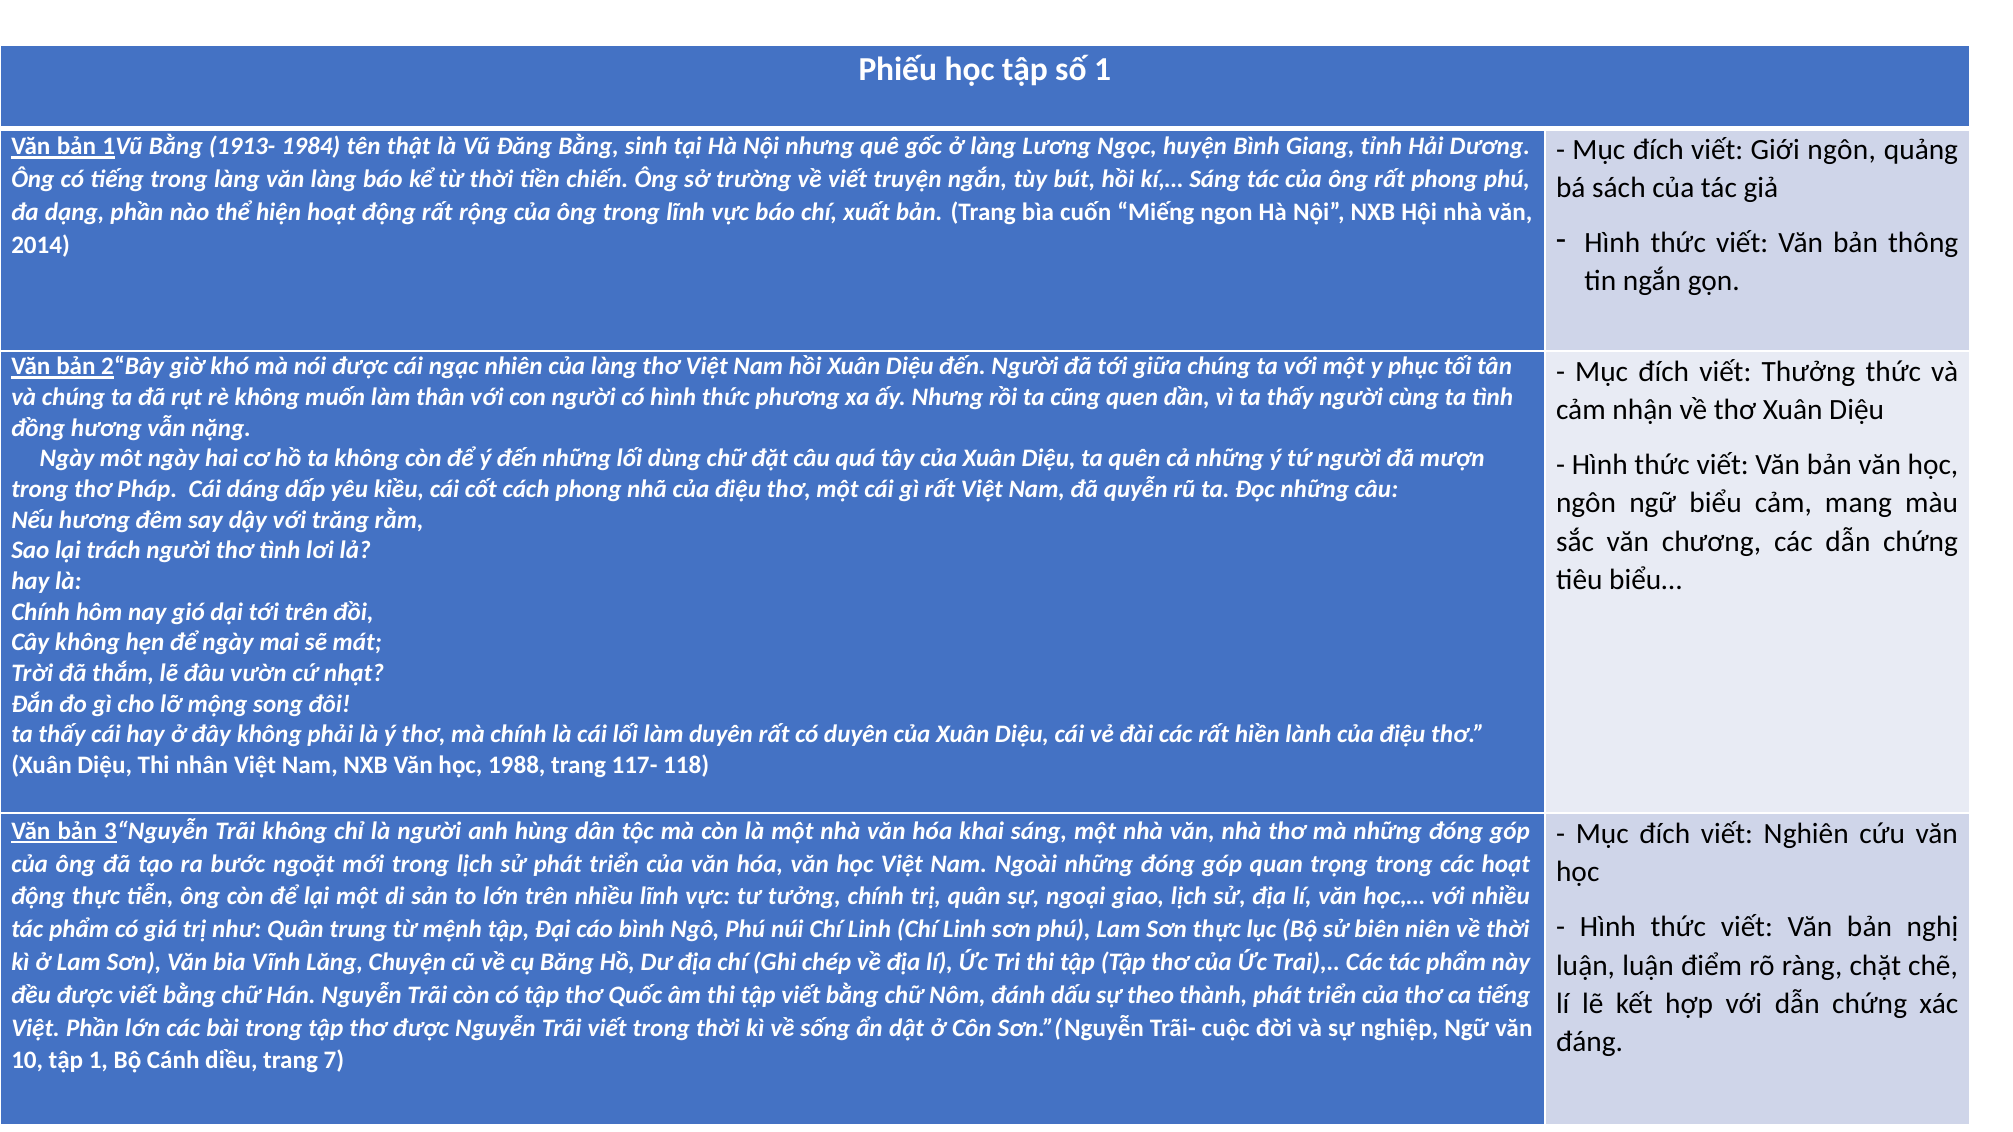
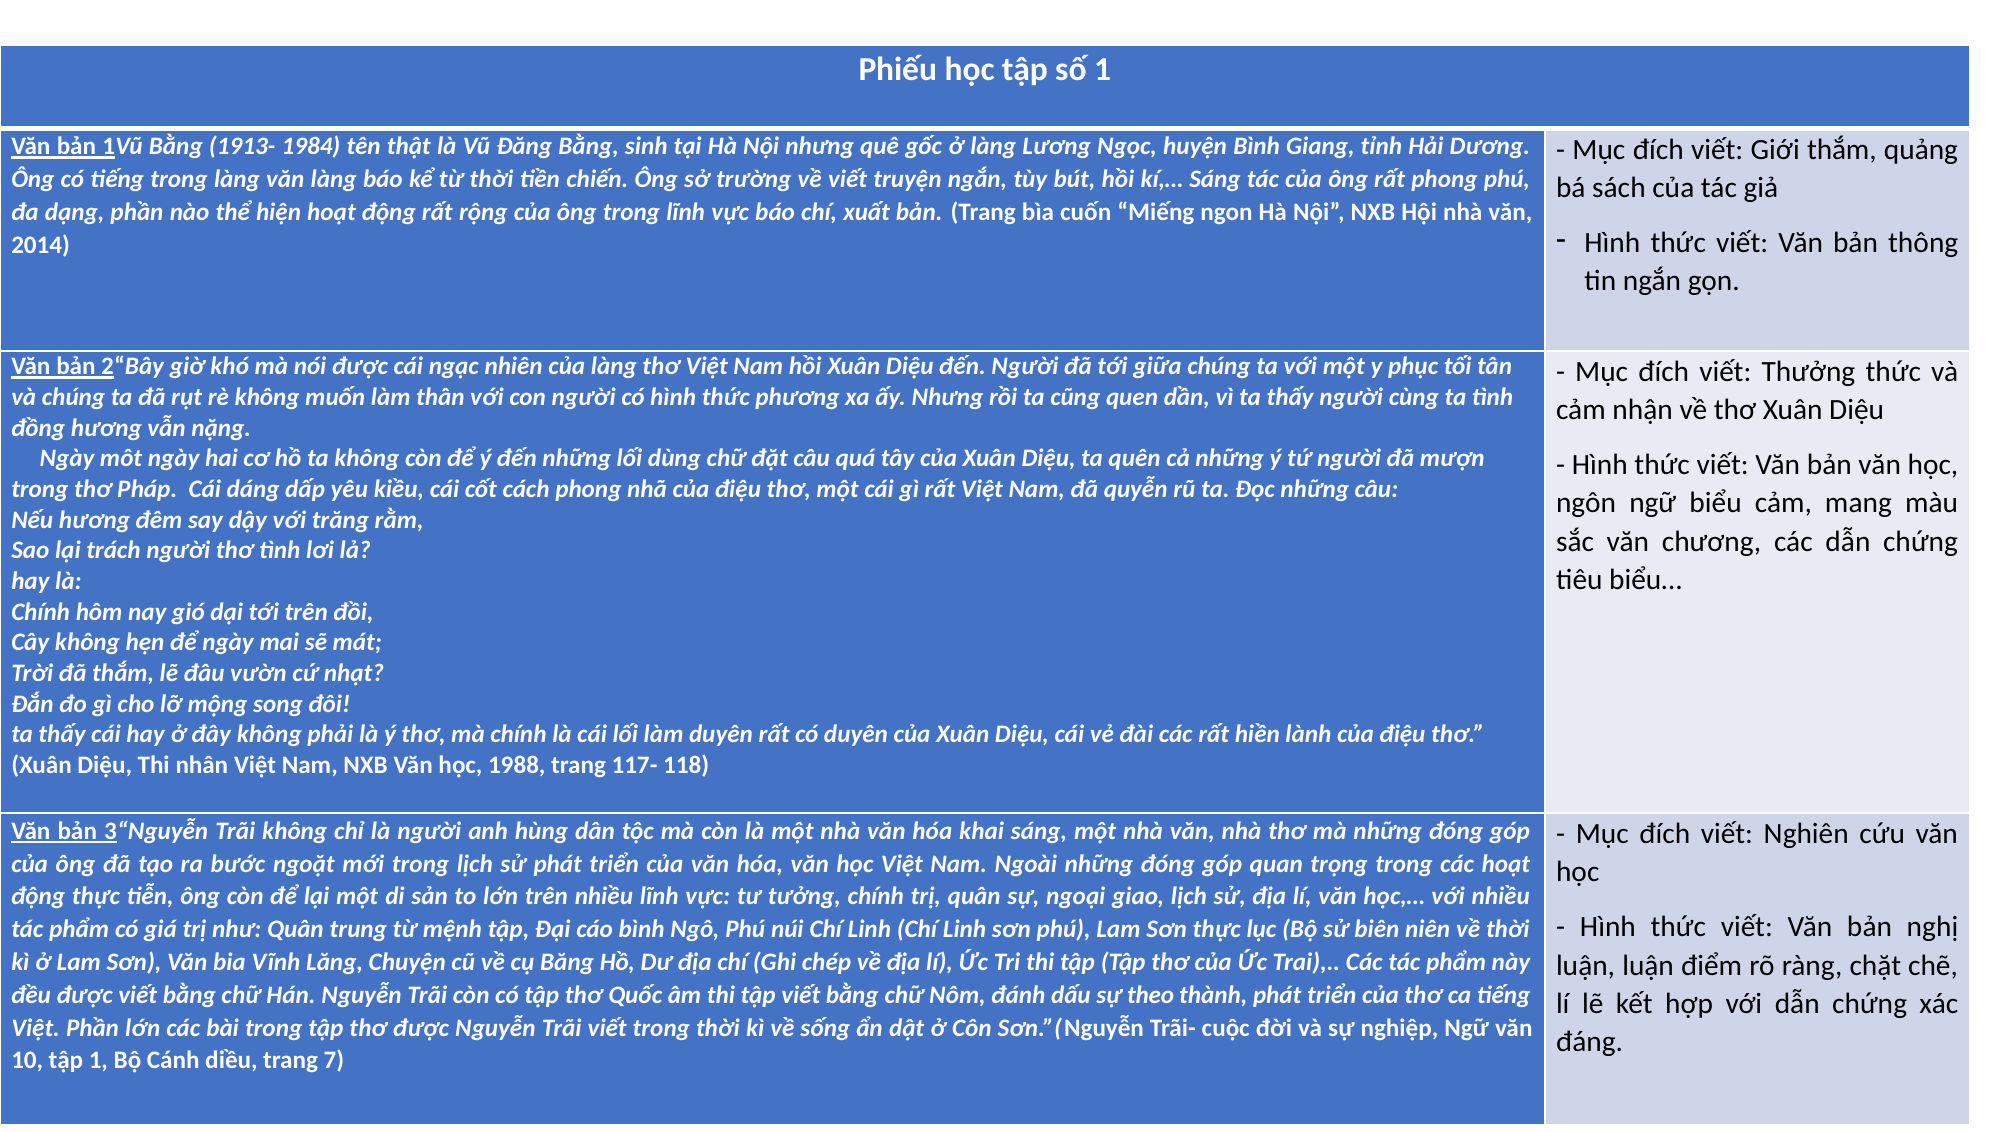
Giới ngôn: ngôn -> thắm
